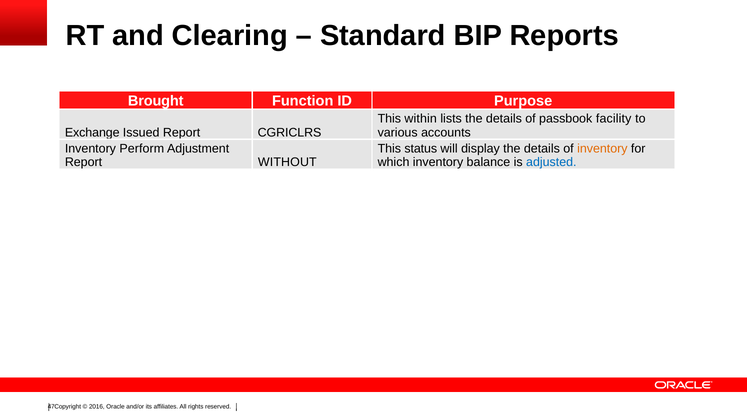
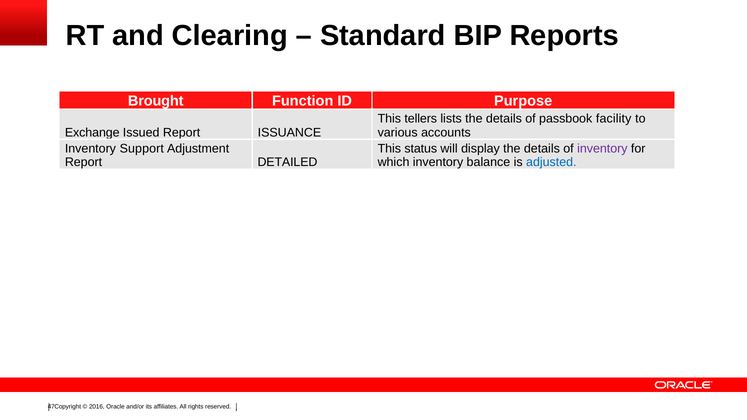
within: within -> tellers
CGRICLRS: CGRICLRS -> ISSUANCE
Perform: Perform -> Support
inventory at (602, 149) colour: orange -> purple
WITHOUT: WITHOUT -> DETAILED
